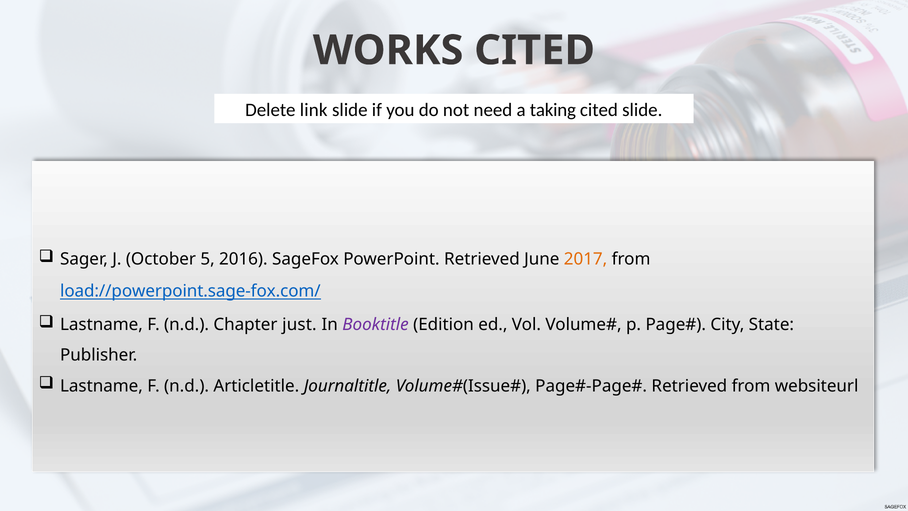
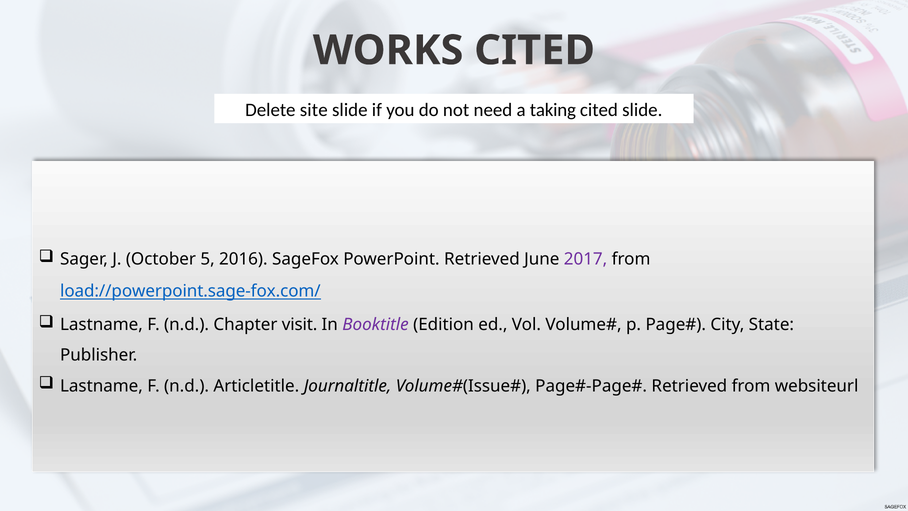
link: link -> site
2017 colour: orange -> purple
just: just -> visit
